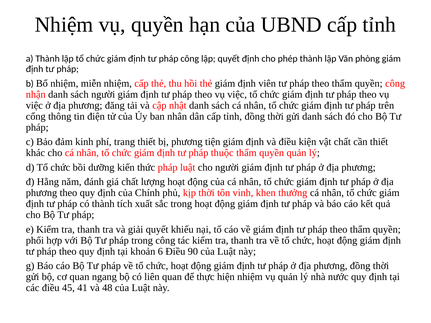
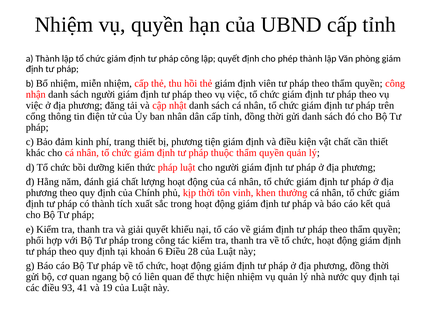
90: 90 -> 28
45: 45 -> 93
48: 48 -> 19
